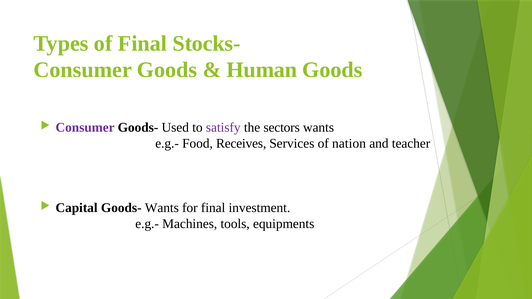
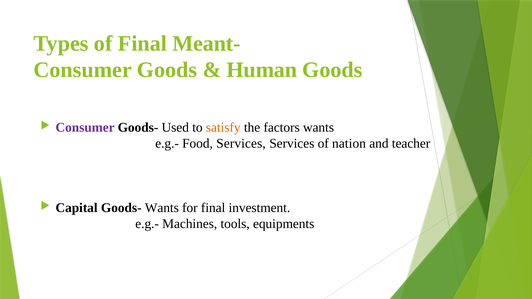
Stocks-: Stocks- -> Meant-
satisfy colour: purple -> orange
sectors: sectors -> factors
Food Receives: Receives -> Services
